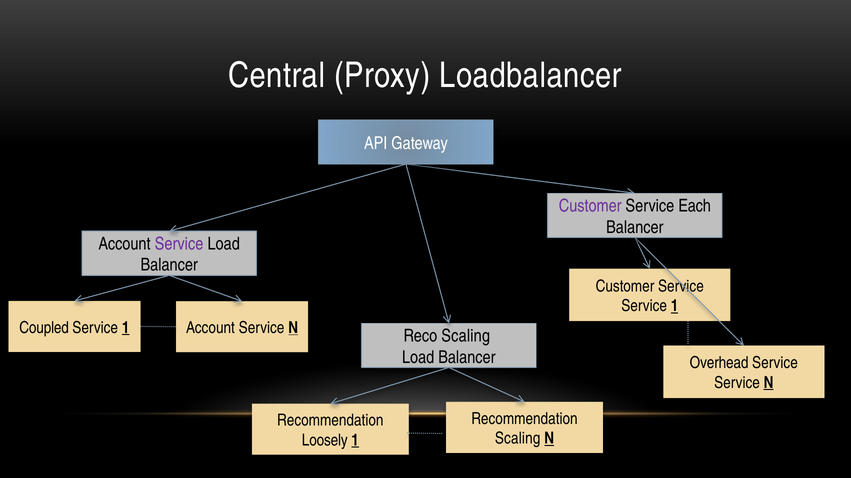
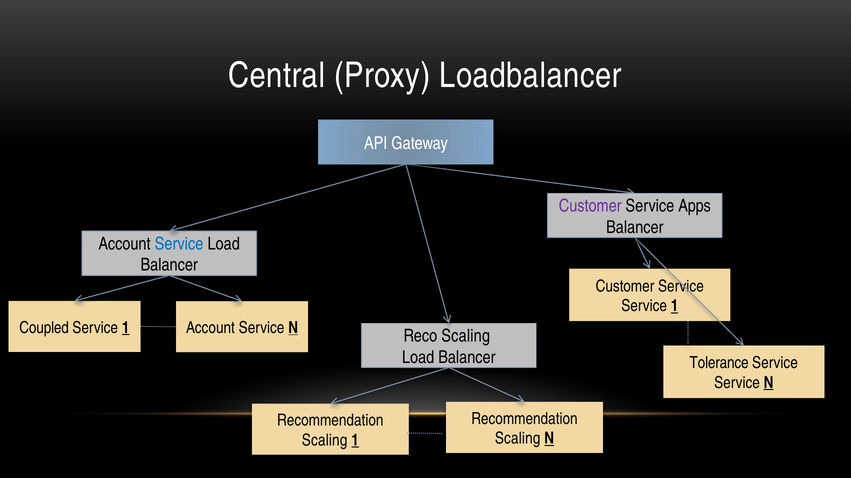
Each: Each -> Apps
Service at (179, 244) colour: purple -> blue
Overhead: Overhead -> Tolerance
Loosely at (325, 441): Loosely -> Scaling
